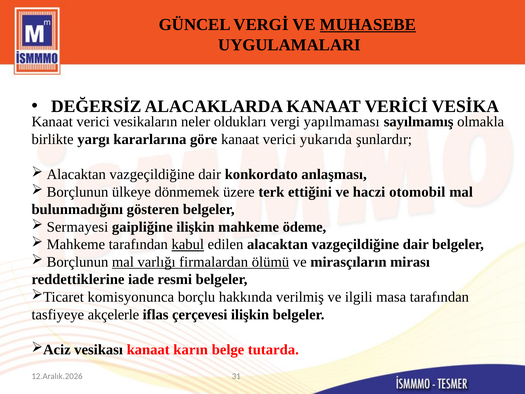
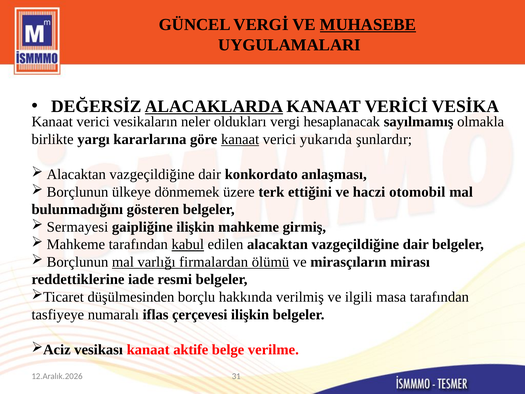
ALACAKLARDA underline: none -> present
yapılmaması: yapılmaması -> hesaplanacak
kanaat at (240, 139) underline: none -> present
ödeme: ödeme -> girmiş
komisyonunca: komisyonunca -> düşülmesinden
akçelerle: akçelerle -> numaralı
karın: karın -> aktife
tutarda: tutarda -> verilme
